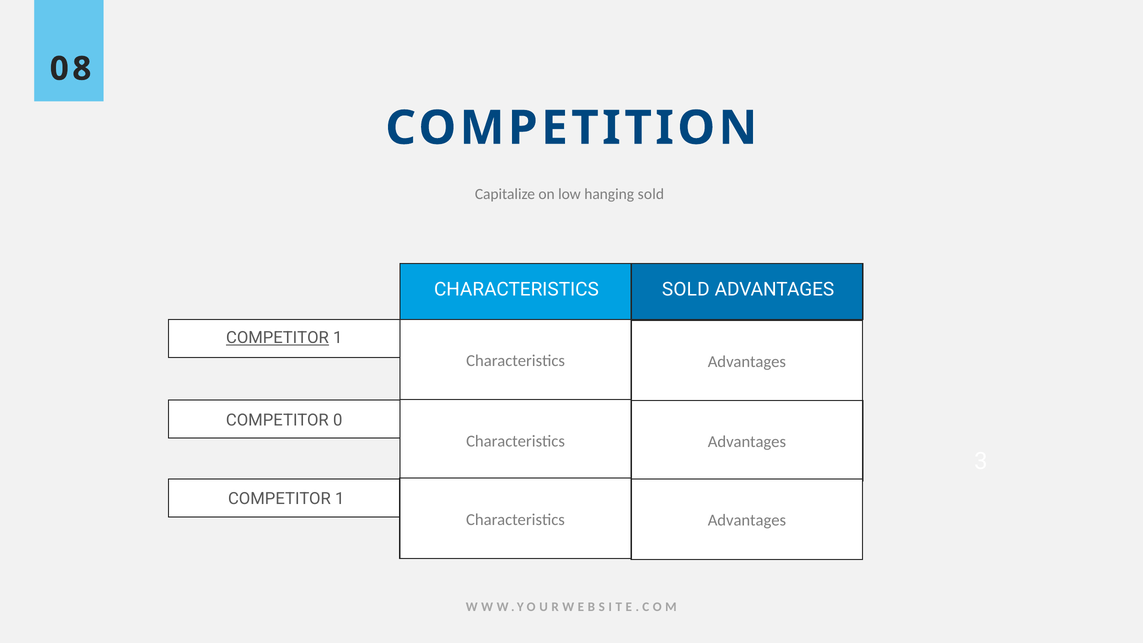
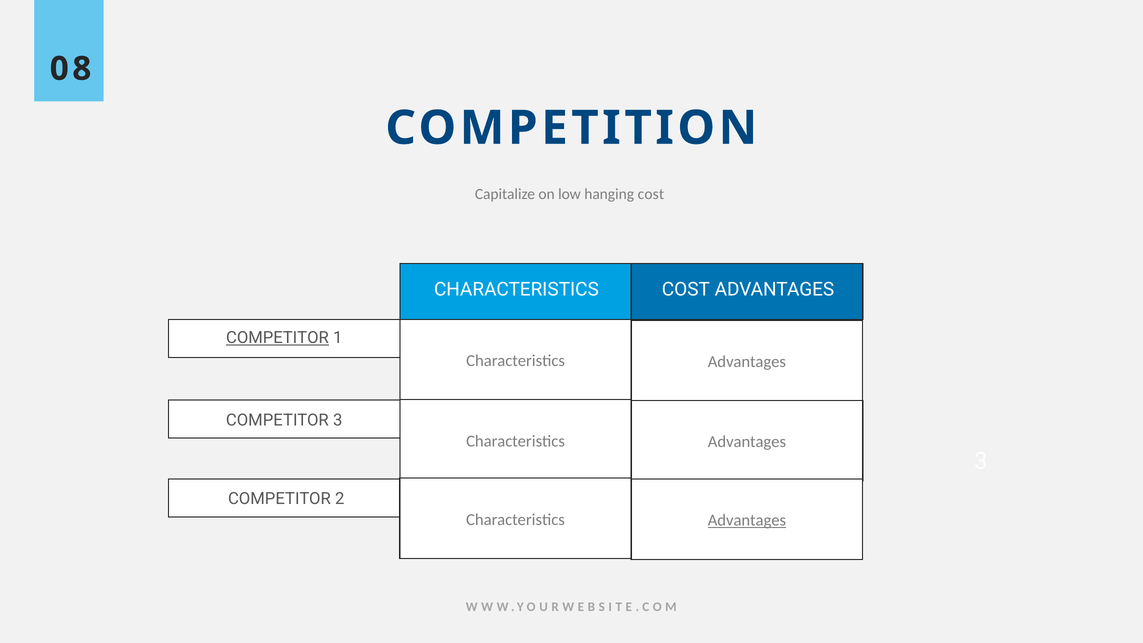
hanging sold: sold -> cost
CHARACTERISTICS SOLD: SOLD -> COST
COMPETITOR 0: 0 -> 3
1 at (340, 499): 1 -> 2
Advantages at (747, 520) underline: none -> present
